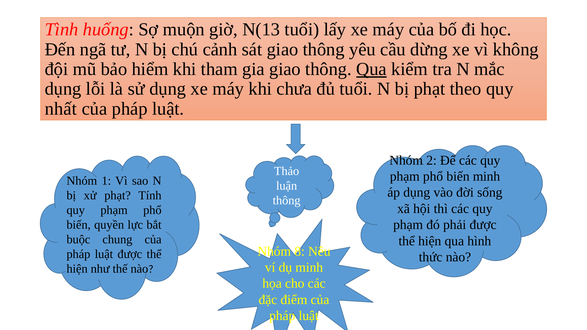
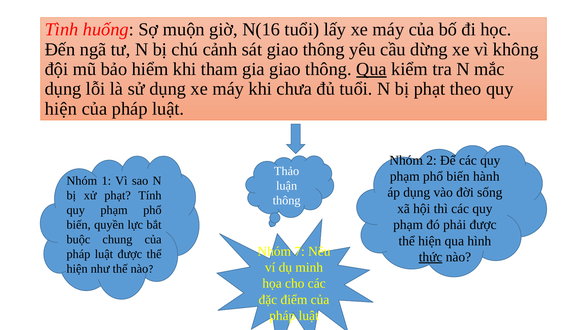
N(13: N(13 -> N(16
nhất at (61, 109): nhất -> hiện
biến minh: minh -> hành
8: 8 -> 7
thức underline: none -> present
